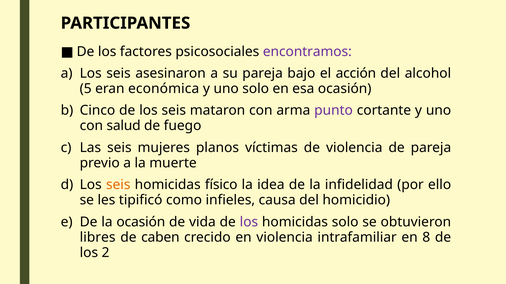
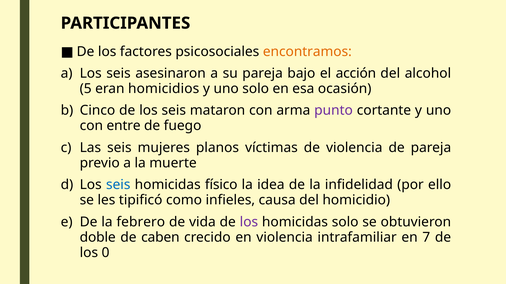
encontramos colour: purple -> orange
económica: económica -> homicidios
salud: salud -> entre
seis at (118, 185) colour: orange -> blue
la ocasión: ocasión -> febrero
libres: libres -> doble
8: 8 -> 7
2: 2 -> 0
